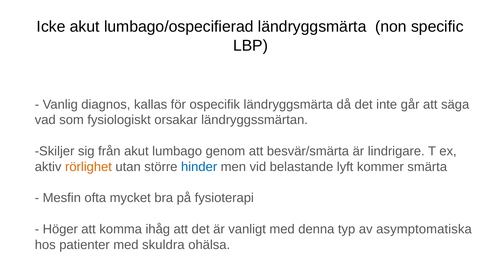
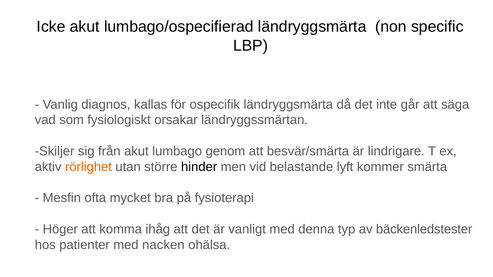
hinder colour: blue -> black
asymptomatiska: asymptomatiska -> bäckenledstester
skuldra: skuldra -> nacken
